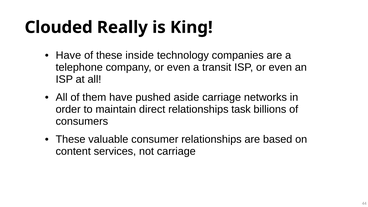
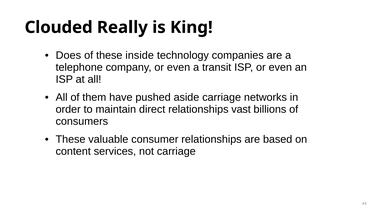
Have at (68, 55): Have -> Does
task: task -> vast
